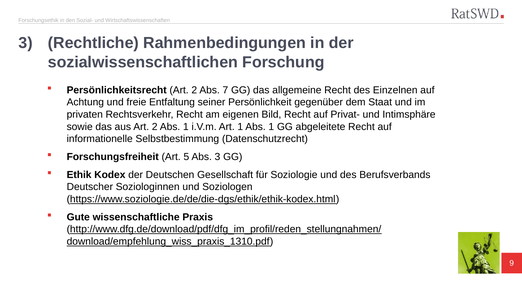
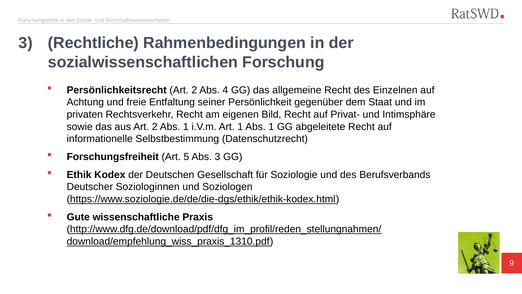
7: 7 -> 4
